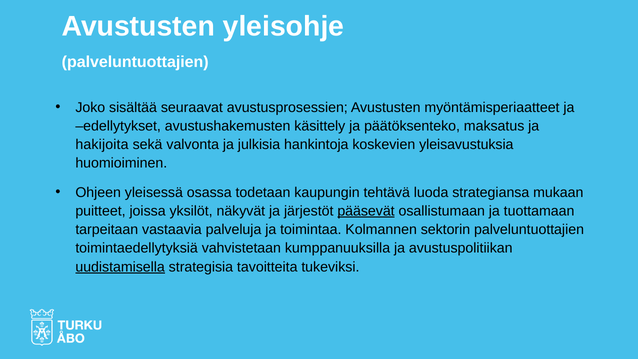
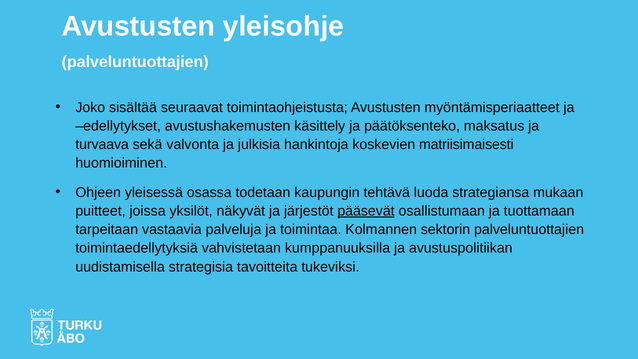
avustusprosessien: avustusprosessien -> toimintaohjeistusta
hakijoita: hakijoita -> turvaava
yleisavustuksia: yleisavustuksia -> matriisimaisesti
uudistamisella underline: present -> none
